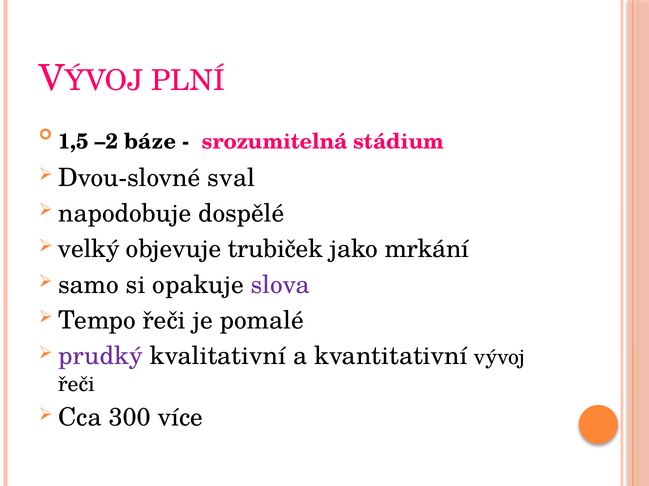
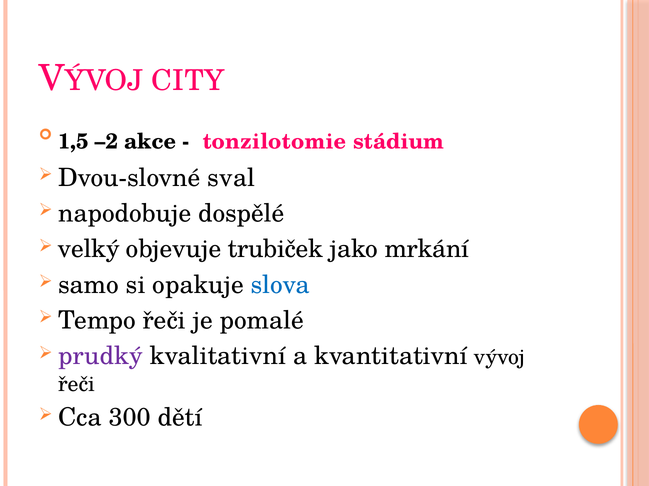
PLNÍ: PLNÍ -> CITY
báze: báze -> akce
srozumitelná: srozumitelná -> tonzilotomie
slova colour: purple -> blue
více: více -> dětí
